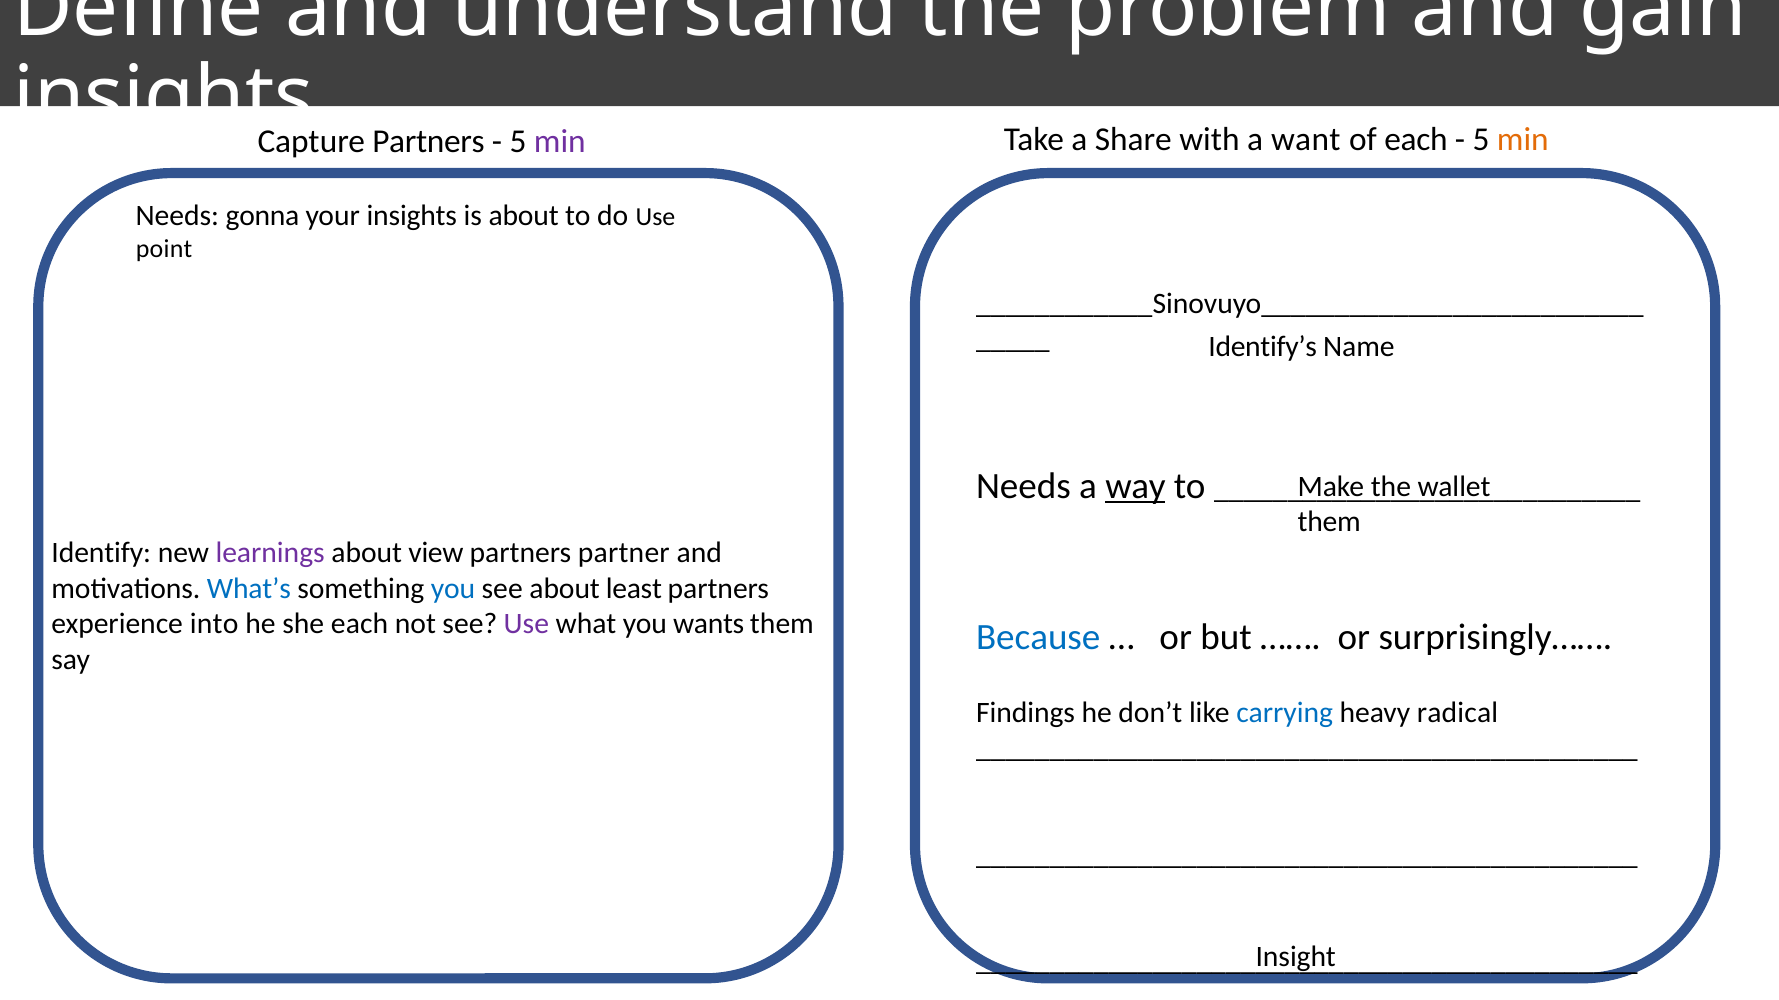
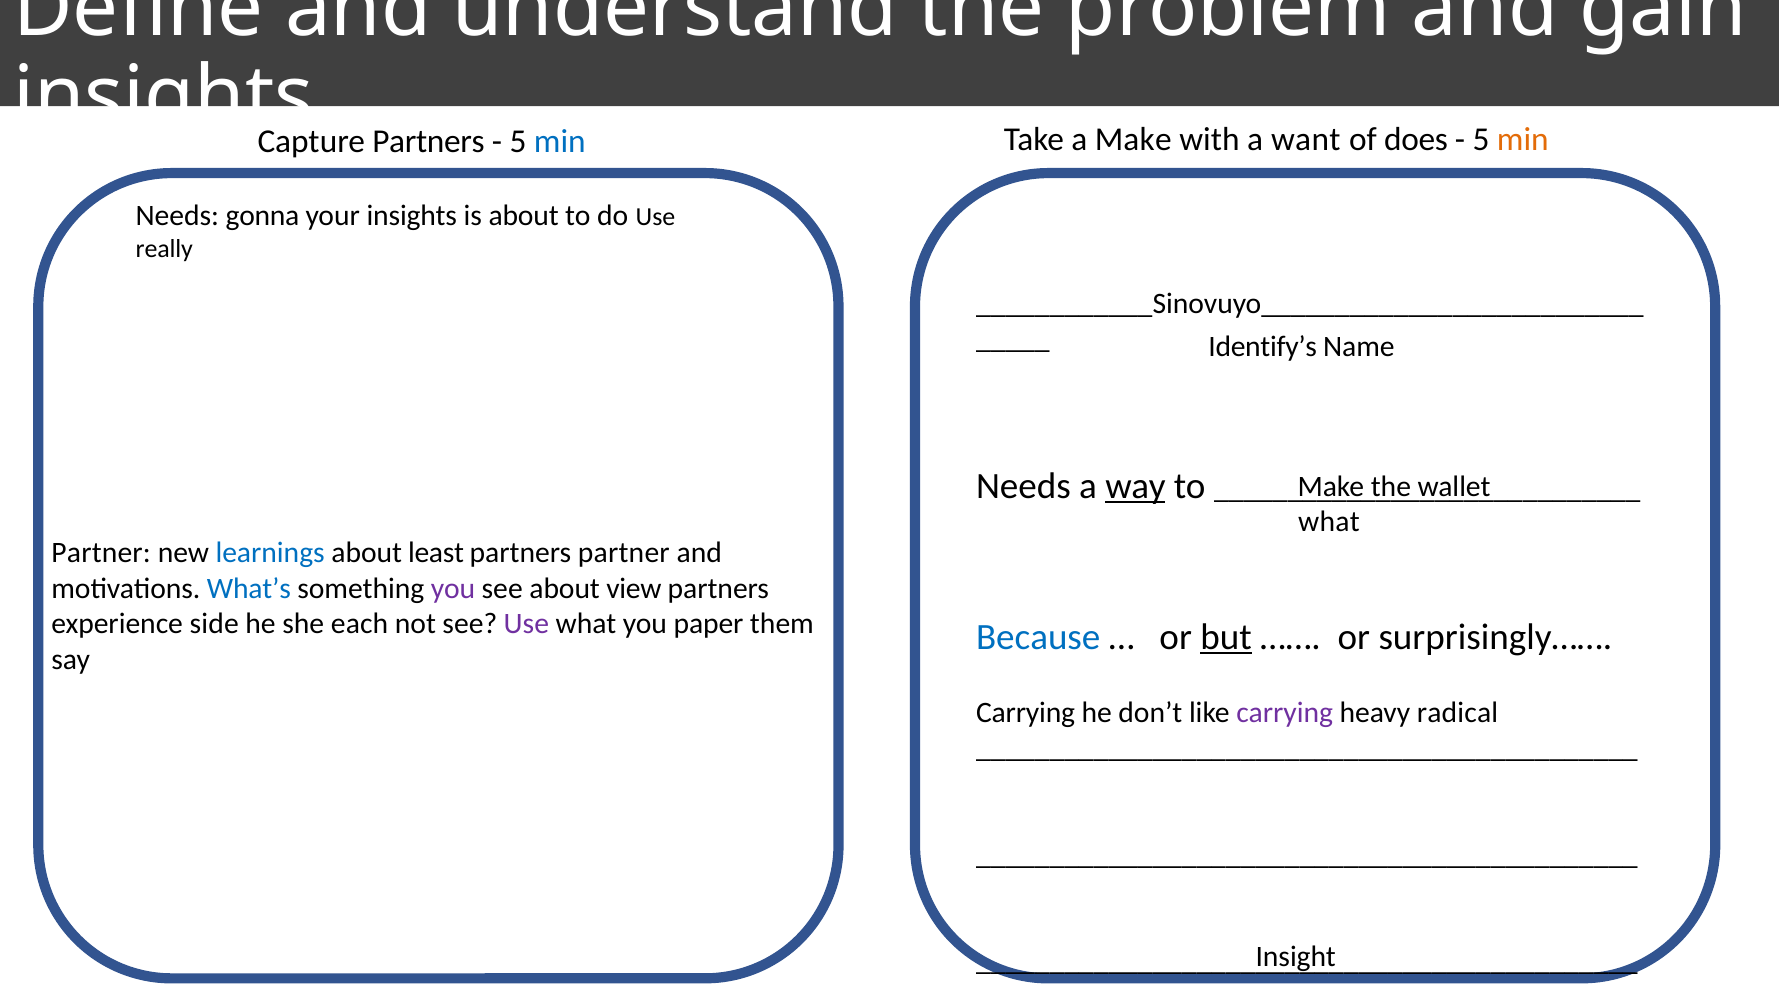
min at (560, 142) colour: purple -> blue
a Share: Share -> Make
of each: each -> does
point: point -> really
them at (1329, 522): them -> what
Identify at (101, 553): Identify -> Partner
learnings colour: purple -> blue
view: view -> least
you at (453, 589) colour: blue -> purple
least: least -> view
into: into -> side
wants: wants -> paper
but underline: none -> present
Findings at (1026, 713): Findings -> Carrying
carrying at (1285, 713) colour: blue -> purple
